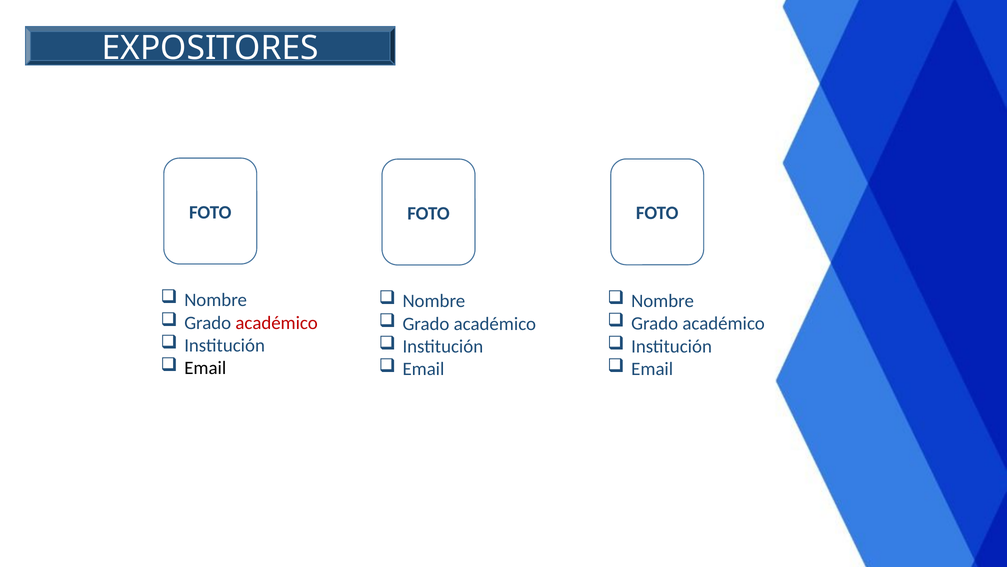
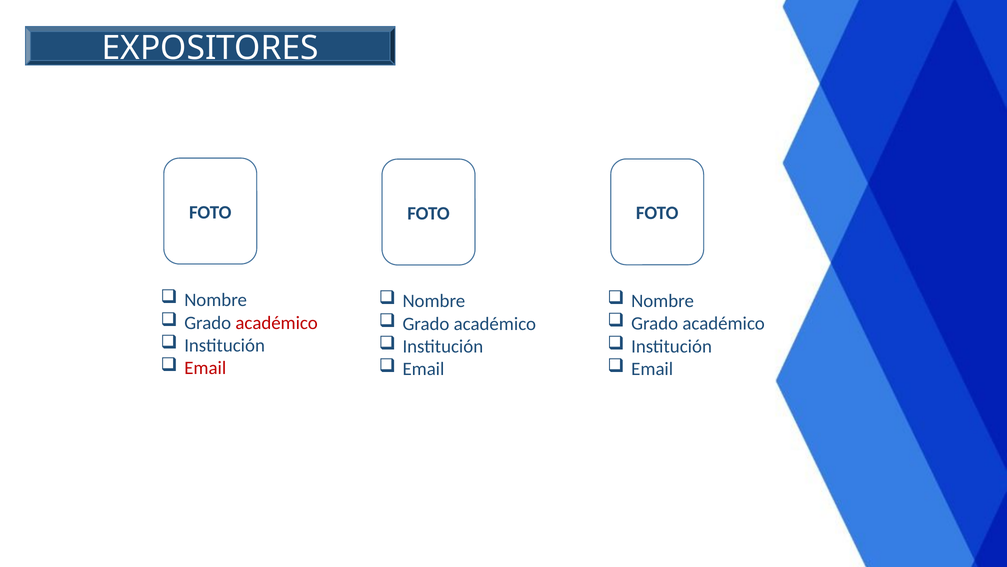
Email at (205, 368) colour: black -> red
